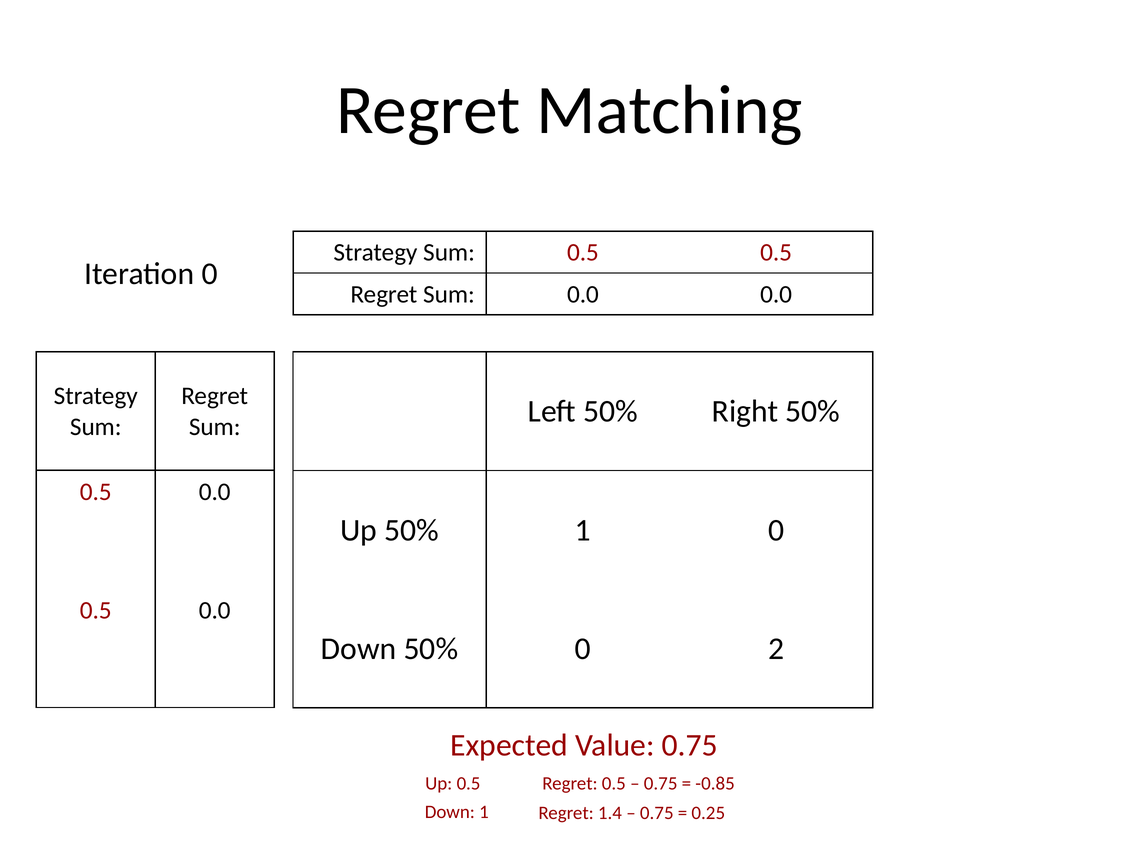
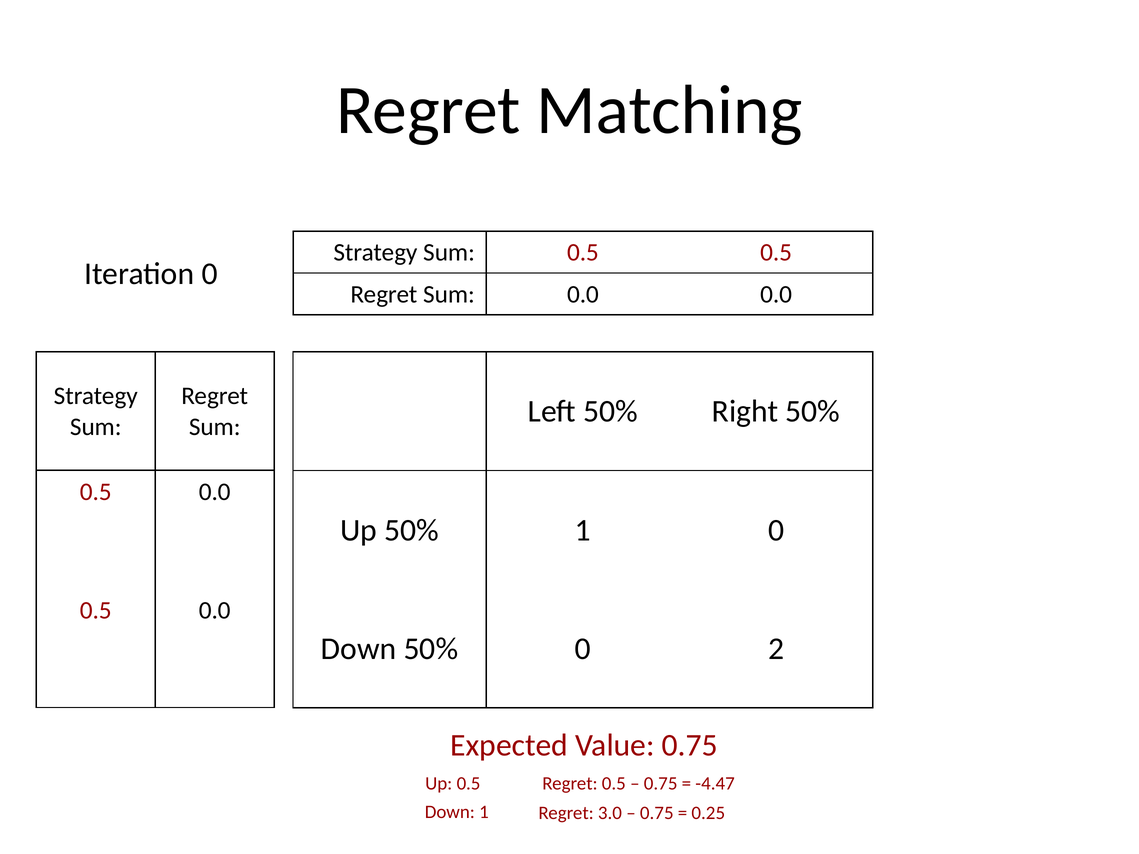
-0.85: -0.85 -> -4.47
1.4: 1.4 -> 3.0
